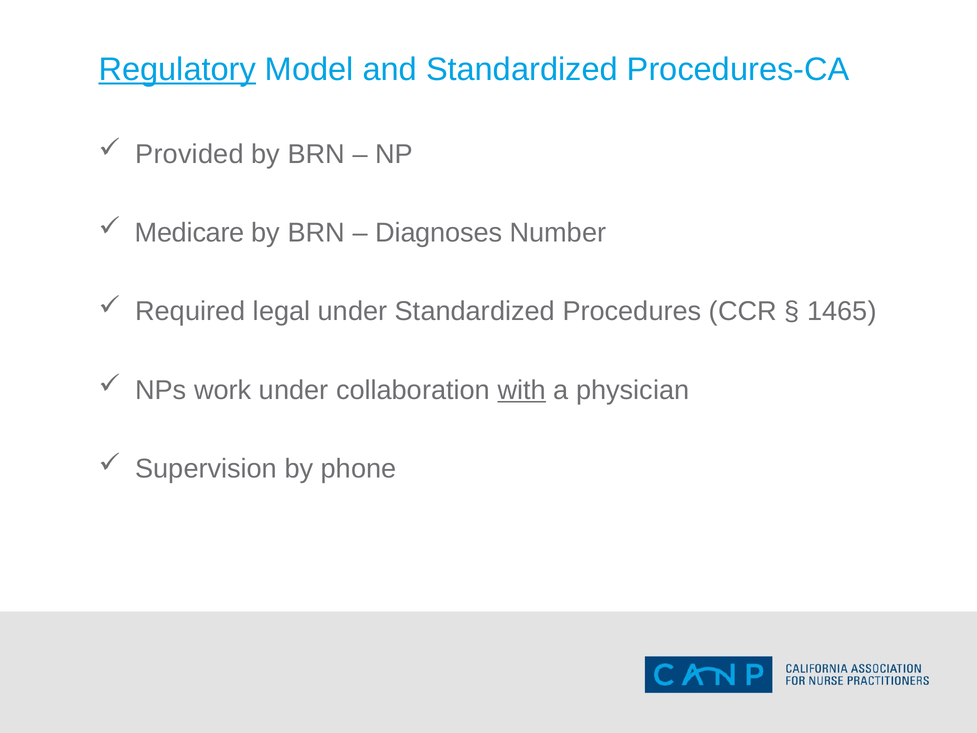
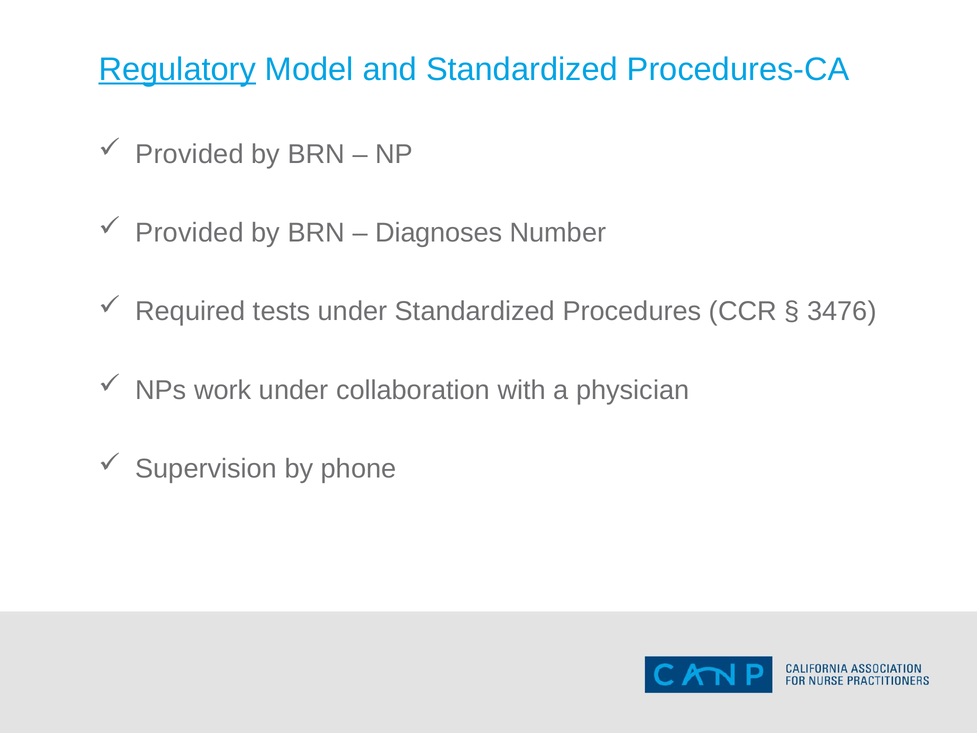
Medicare at (190, 233): Medicare -> Provided
legal: legal -> tests
1465: 1465 -> 3476
with underline: present -> none
